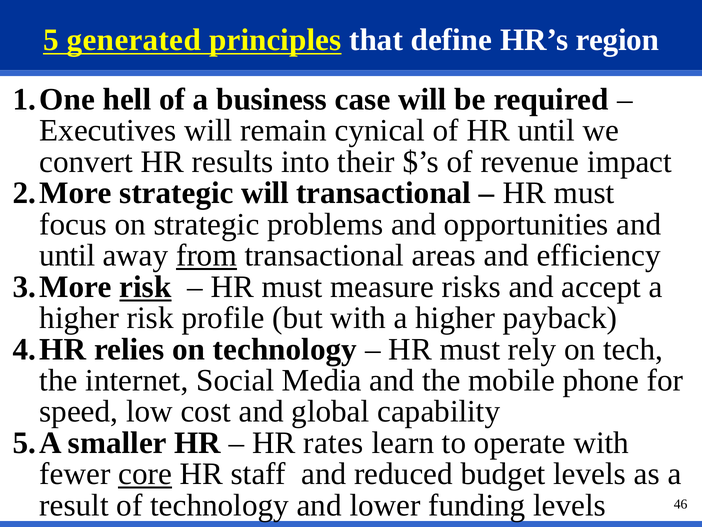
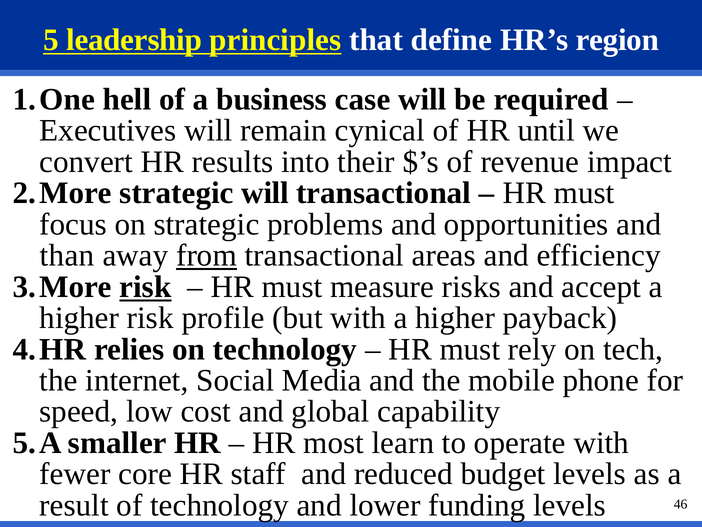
generated: generated -> leadership
until at (67, 255): until -> than
rates: rates -> most
core underline: present -> none
